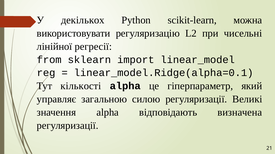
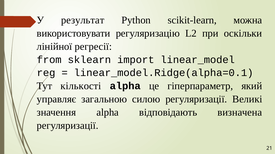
декількох: декількох -> результат
чисельні: чисельні -> оскільки
